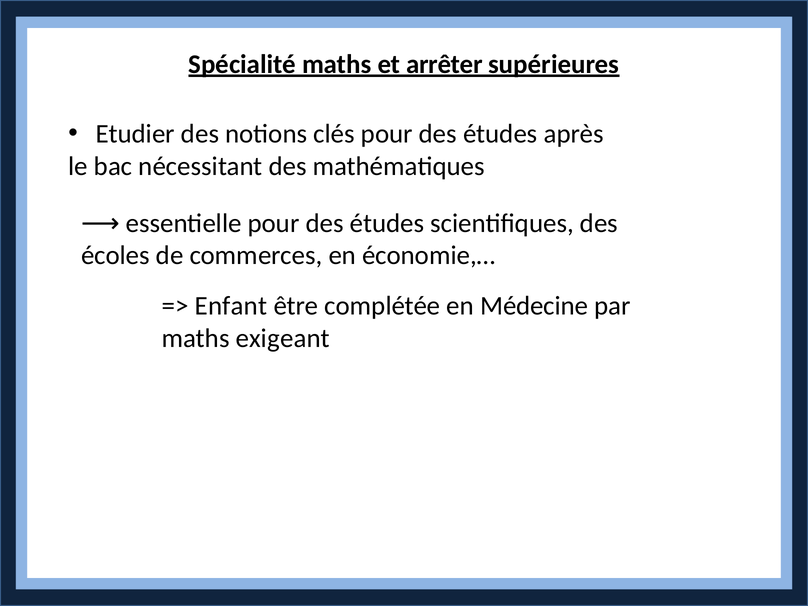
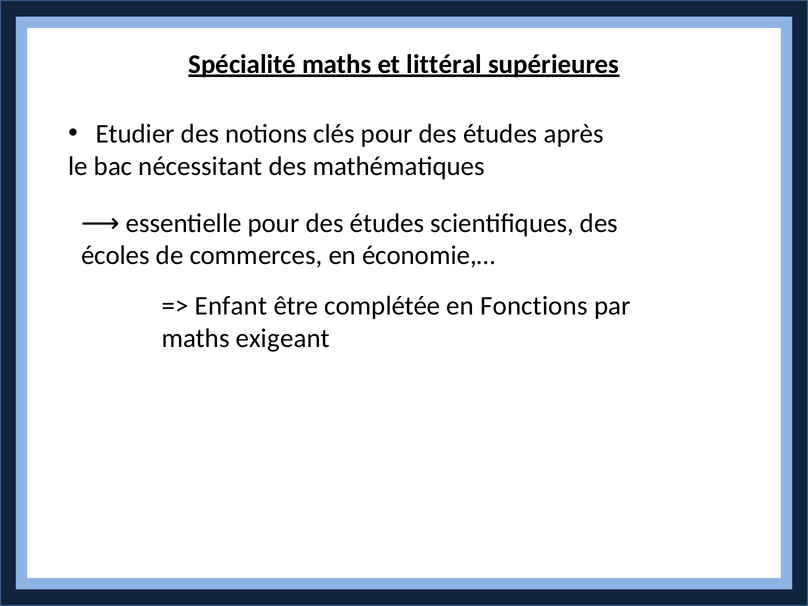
arrêter: arrêter -> littéral
Médecine: Médecine -> Fonctions
